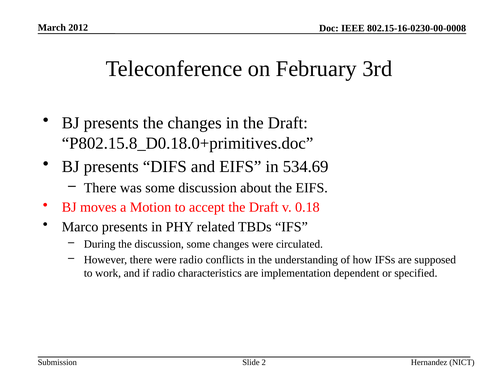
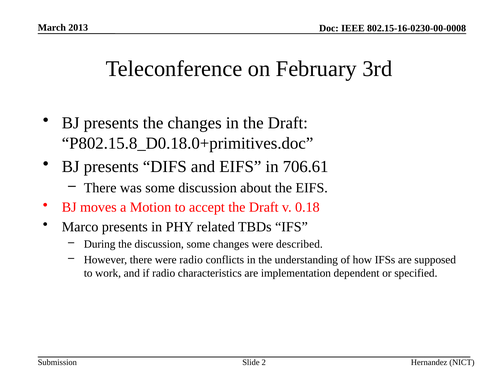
2012: 2012 -> 2013
534.69: 534.69 -> 706.61
circulated: circulated -> described
